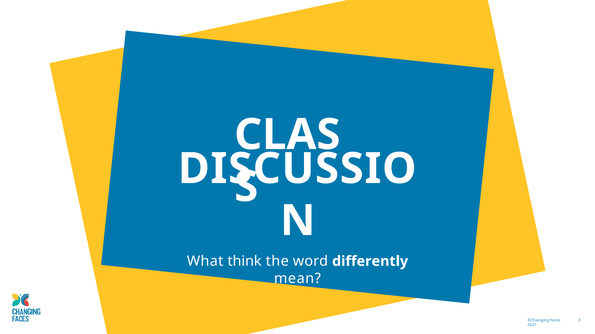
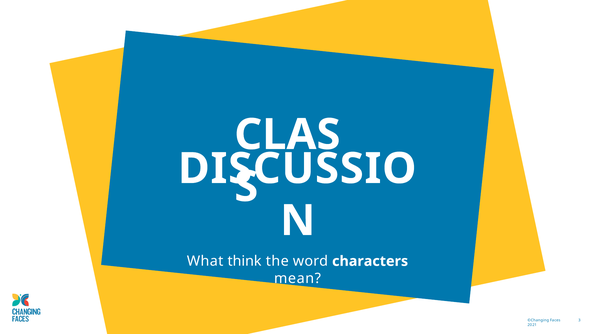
differently: differently -> characters
